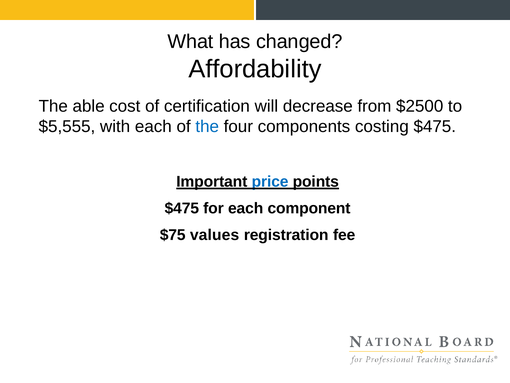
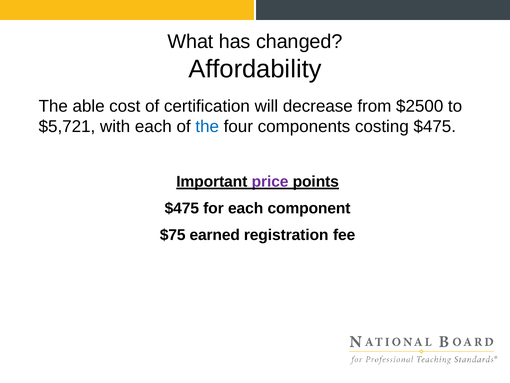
$5,555: $5,555 -> $5,721
price colour: blue -> purple
values: values -> earned
